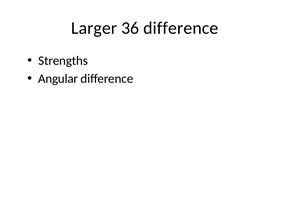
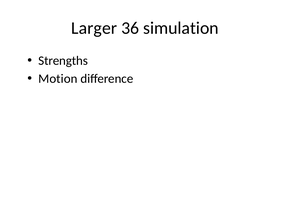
36 difference: difference -> simulation
Angular: Angular -> Motion
